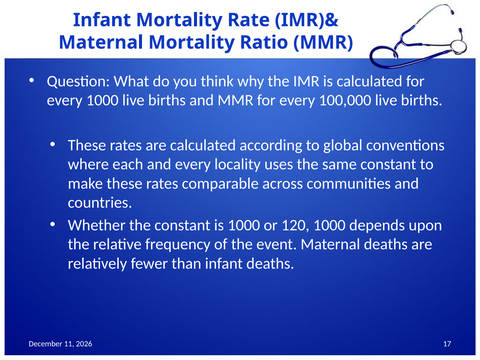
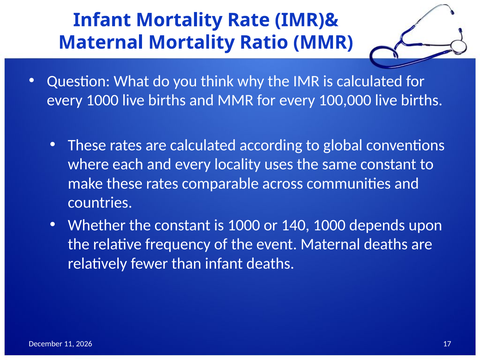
120: 120 -> 140
